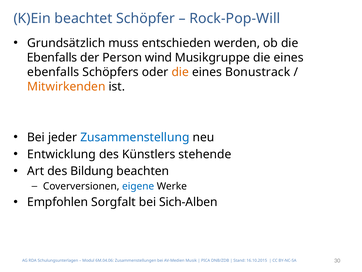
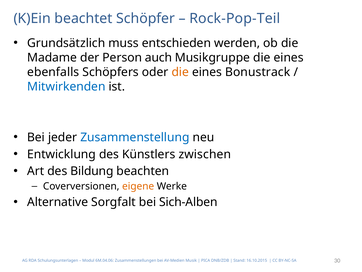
Rock-Pop-Will: Rock-Pop-Will -> Rock-Pop-Teil
Ebenfalls at (52, 57): Ebenfalls -> Madame
wind: wind -> auch
Mitwirkenden colour: orange -> blue
stehende: stehende -> zwischen
eigene colour: blue -> orange
Empfohlen: Empfohlen -> Alternative
